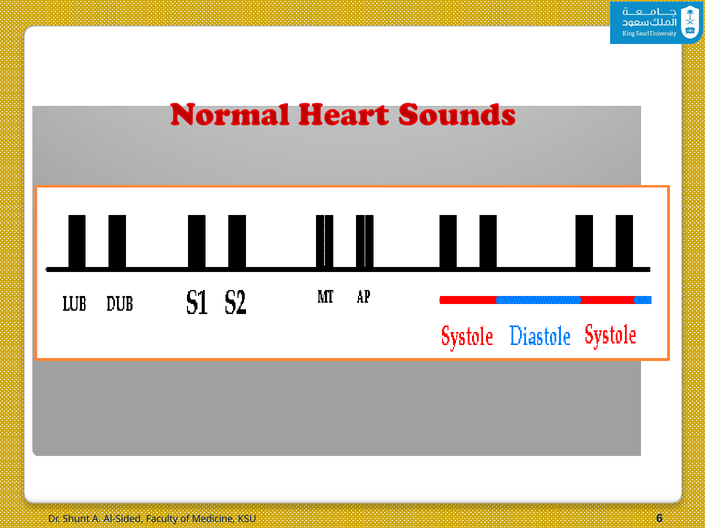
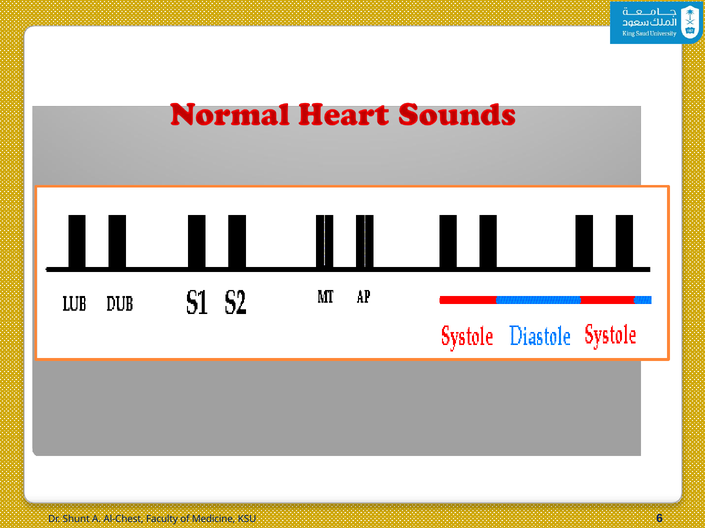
Al-Sided: Al-Sided -> Al-Chest
